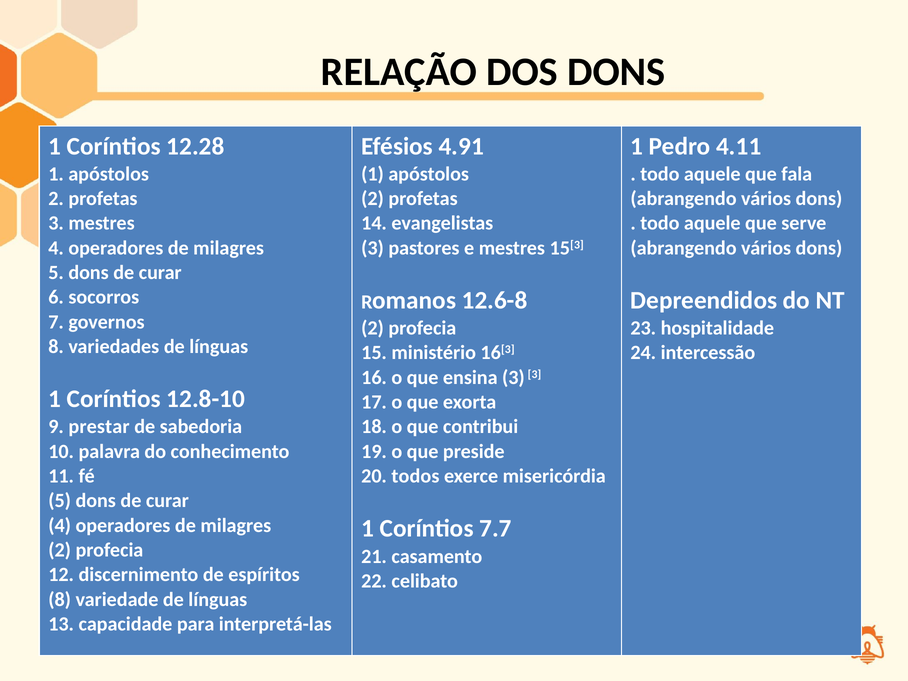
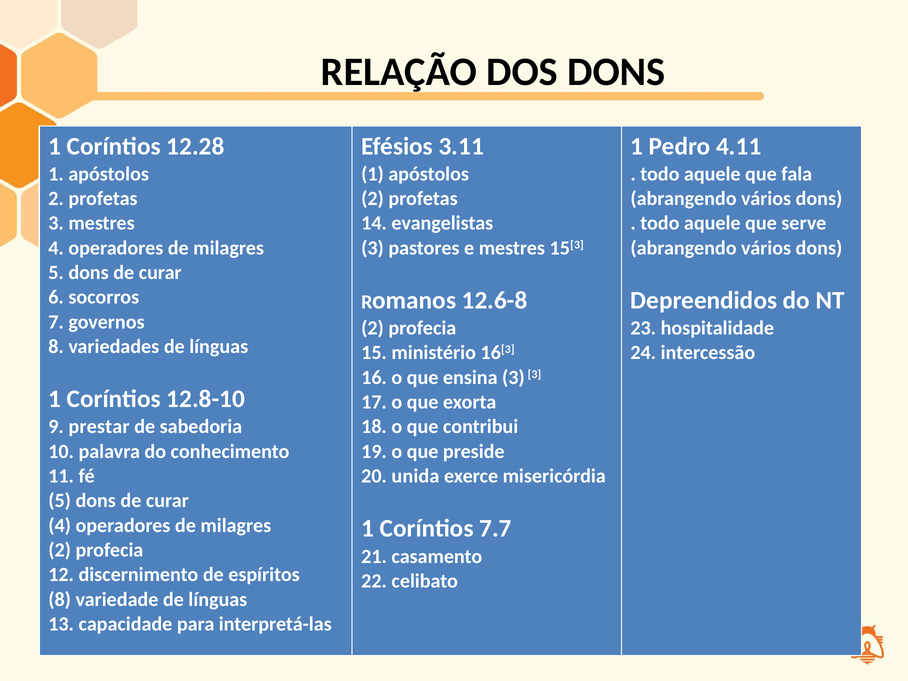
4.91: 4.91 -> 3.11
todos: todos -> unida
